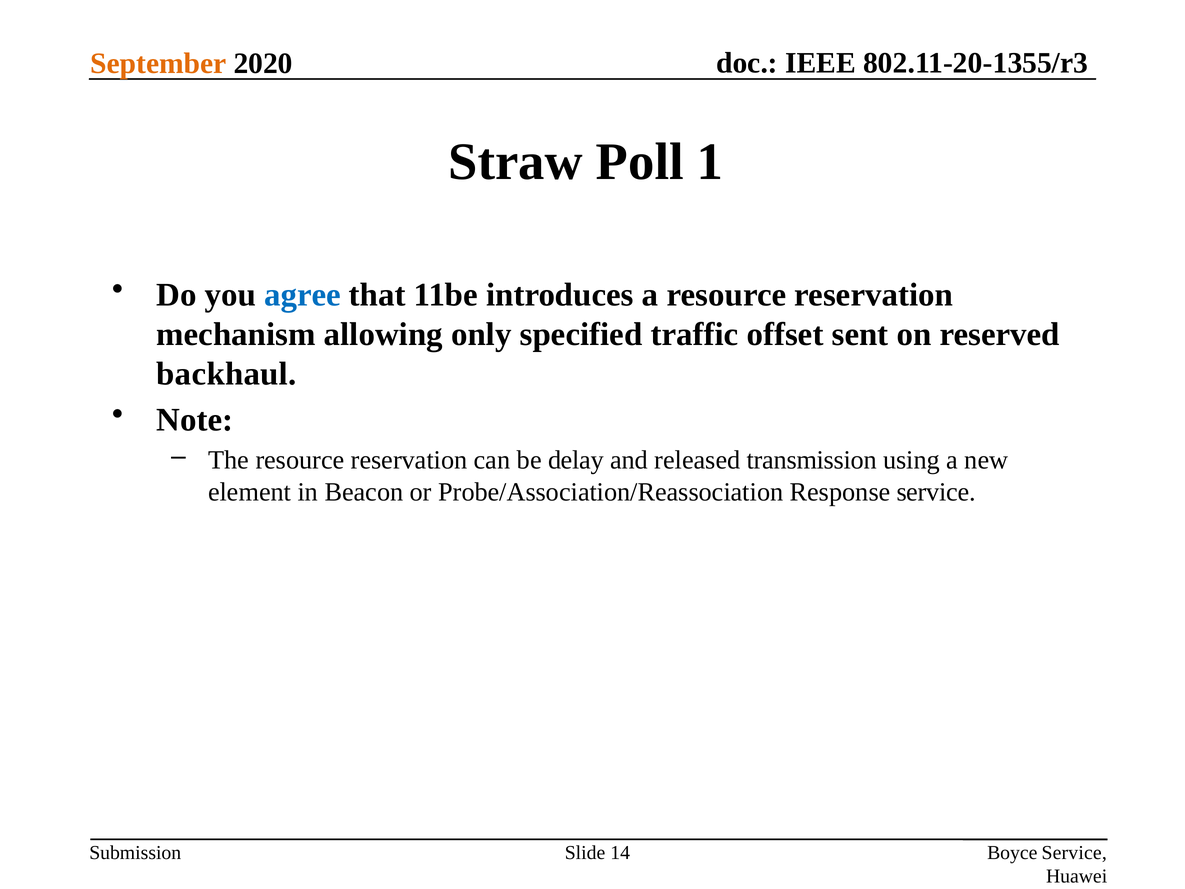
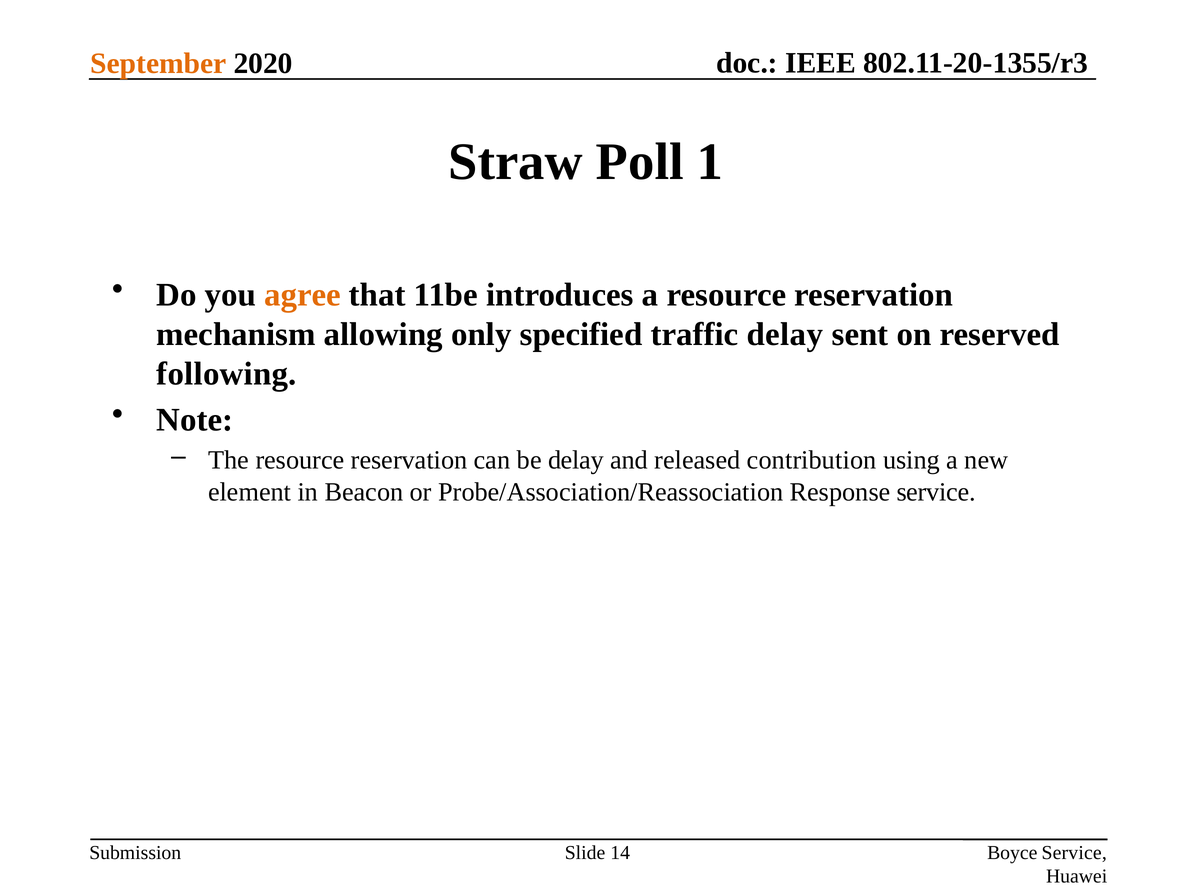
agree colour: blue -> orange
traffic offset: offset -> delay
backhaul: backhaul -> following
transmission: transmission -> contribution
